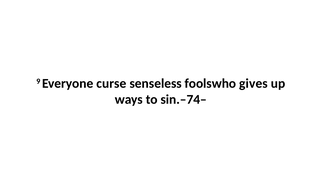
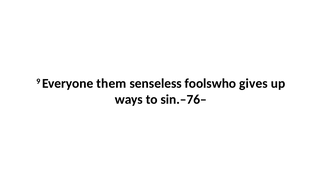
curse: curse -> them
sin.–74–: sin.–74– -> sin.–76–
